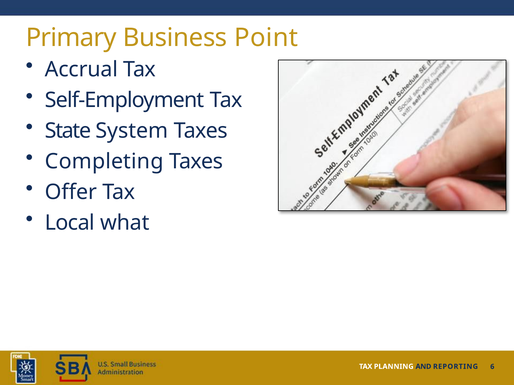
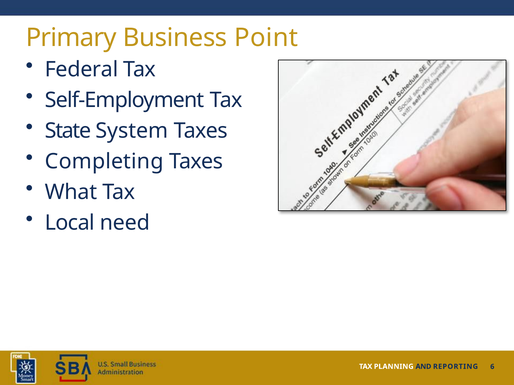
Accrual: Accrual -> Federal
Offer: Offer -> What
what: what -> need
